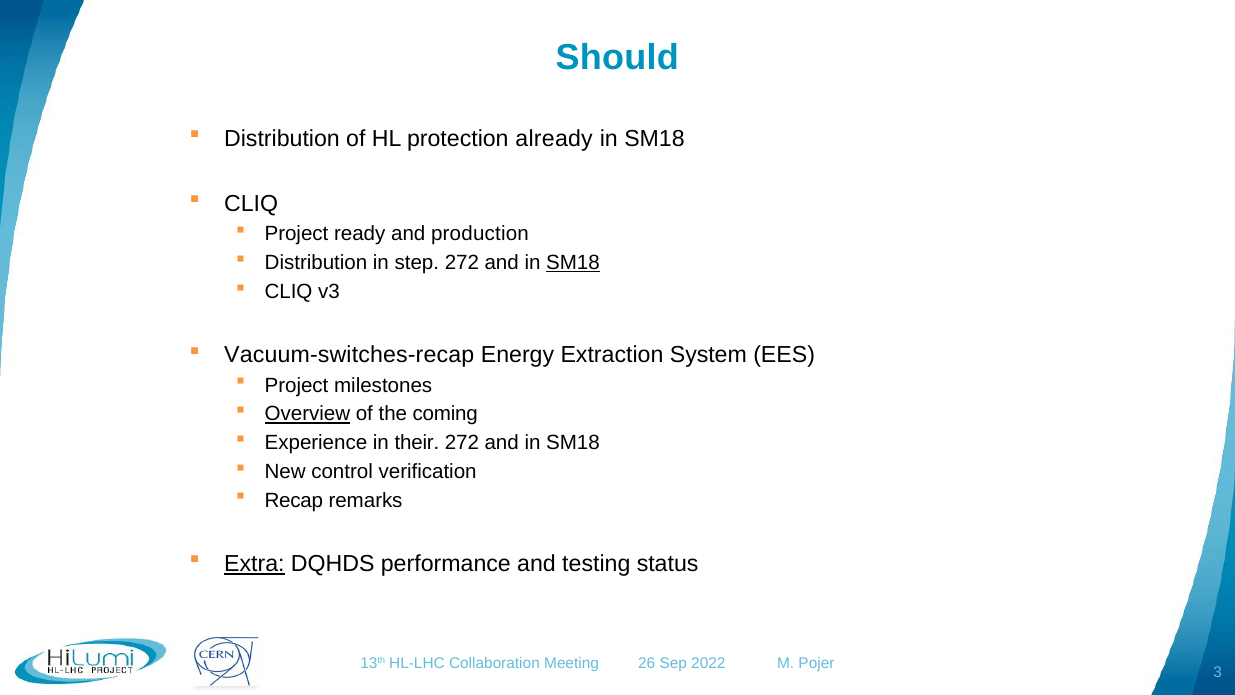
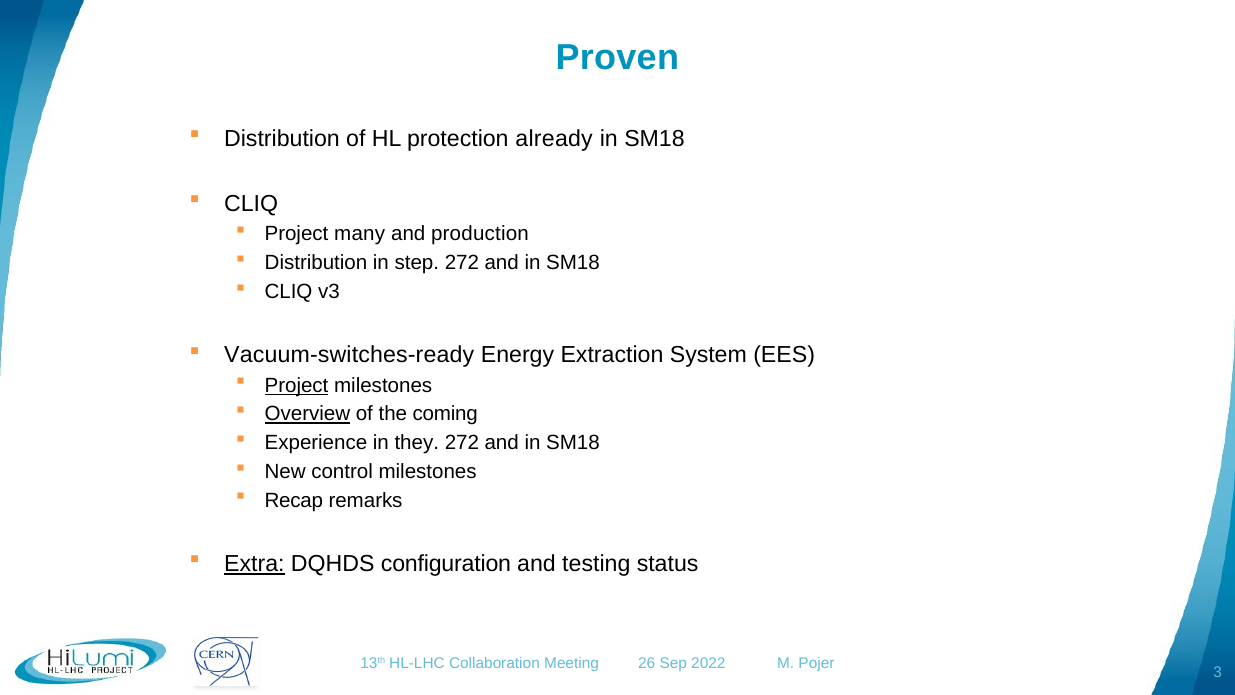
Should: Should -> Proven
ready: ready -> many
SM18 at (573, 263) underline: present -> none
Vacuum-switches-recap: Vacuum-switches-recap -> Vacuum-switches-ready
Project at (297, 385) underline: none -> present
their: their -> they
control verification: verification -> milestones
performance: performance -> configuration
